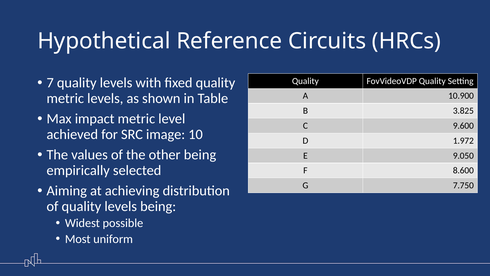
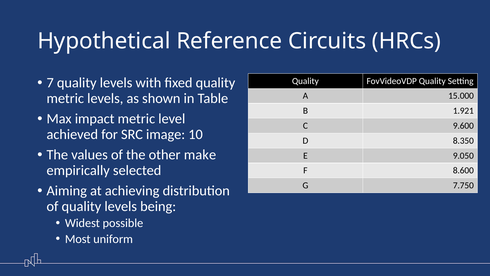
10.900: 10.900 -> 15.000
3.825: 3.825 -> 1.921
1.972: 1.972 -> 8.350
other being: being -> make
